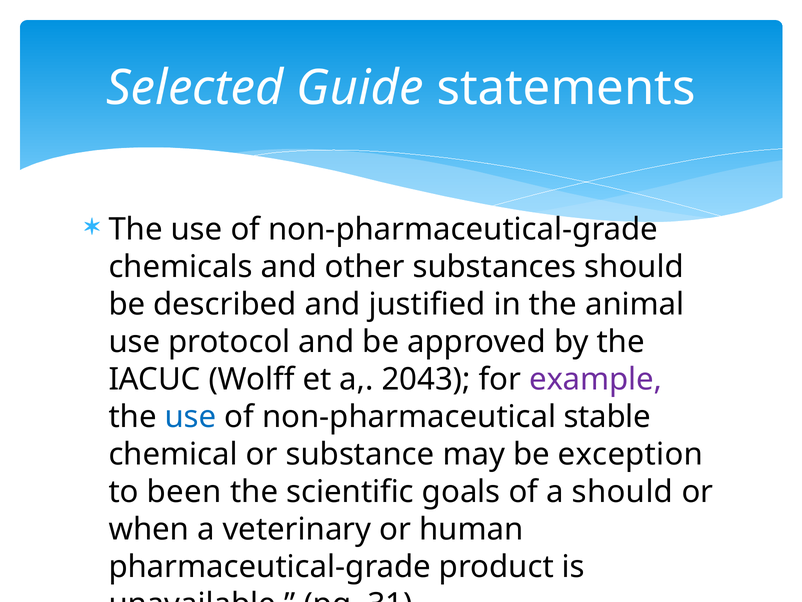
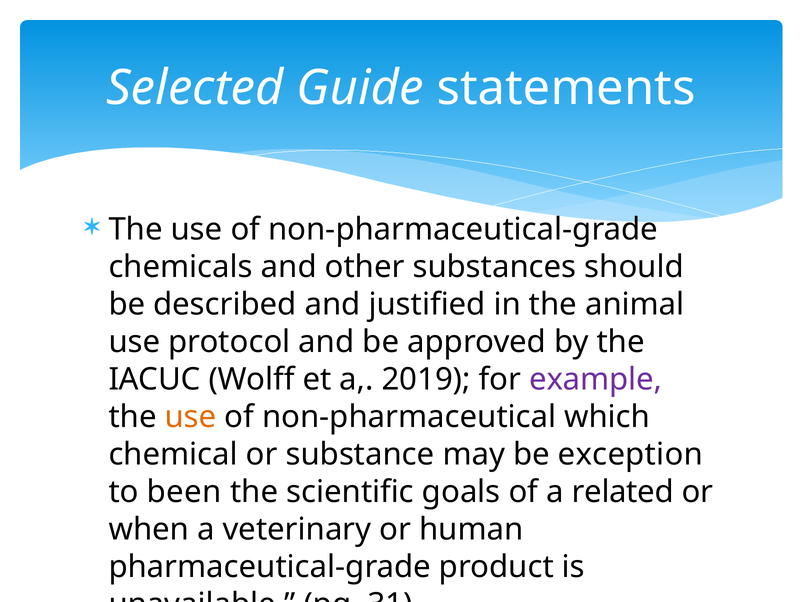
2043: 2043 -> 2019
use at (191, 417) colour: blue -> orange
stable: stable -> which
a should: should -> related
